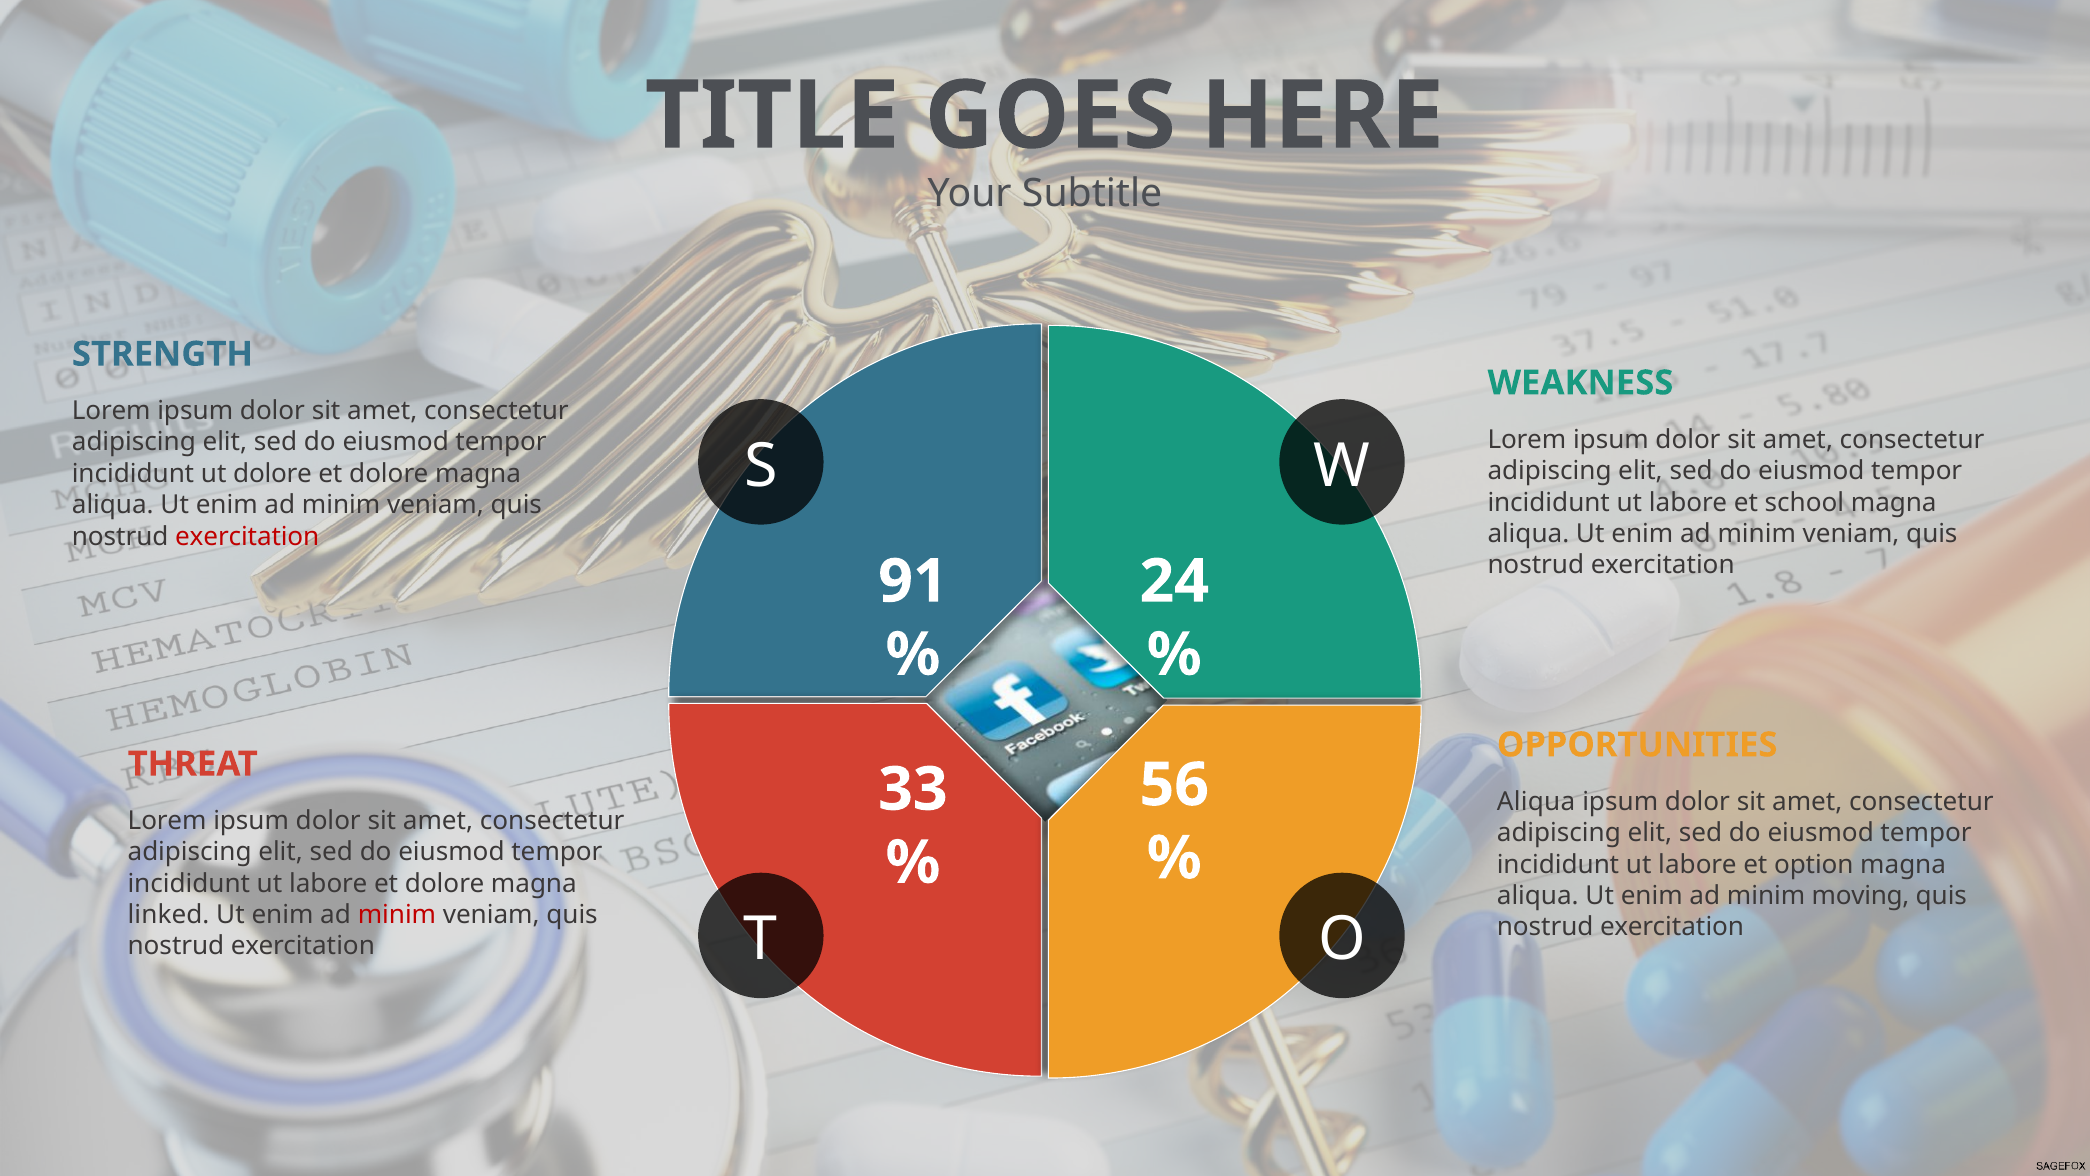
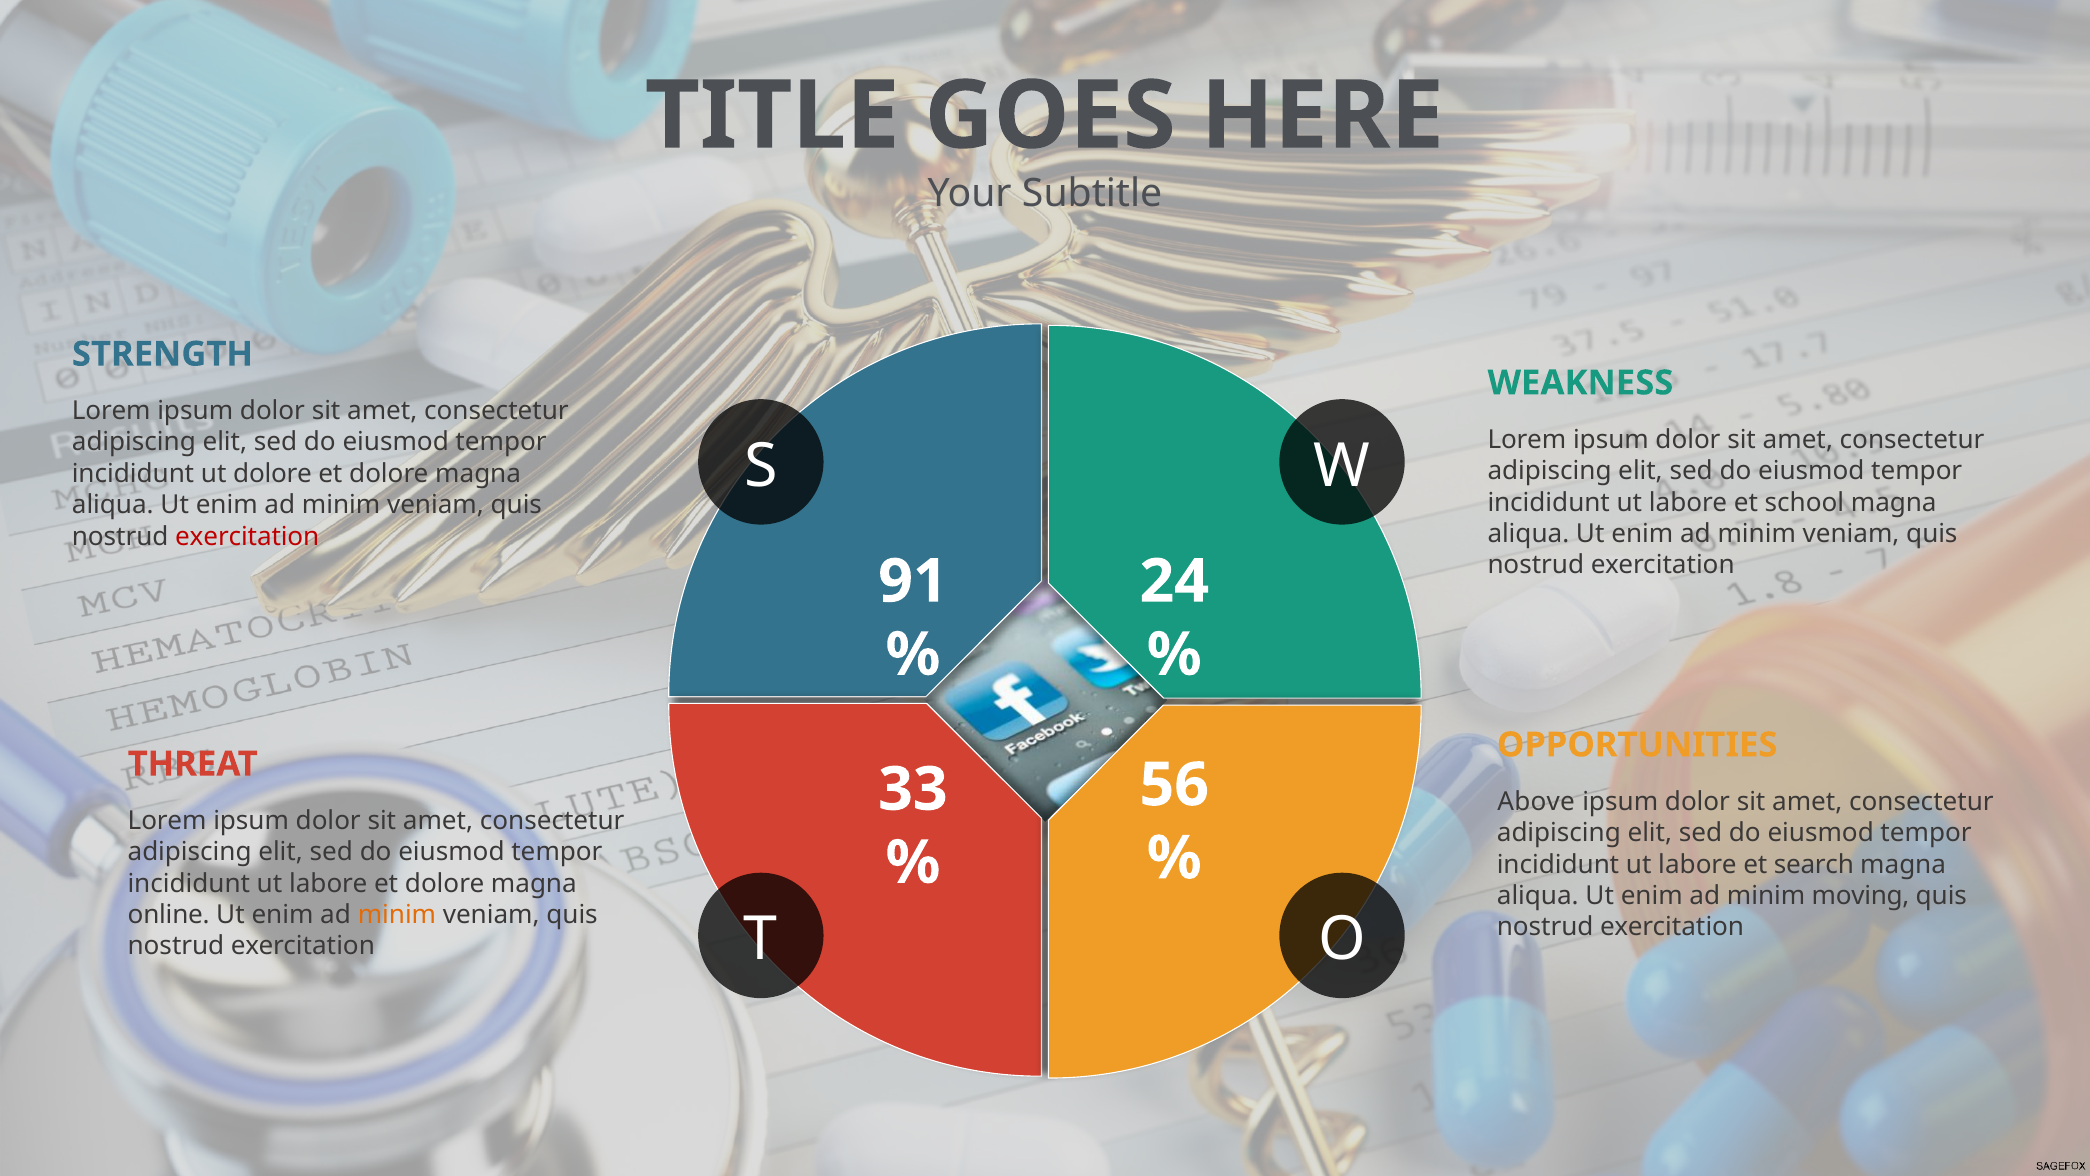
Aliqua at (1536, 801): Aliqua -> Above
option: option -> search
linked: linked -> online
minim at (397, 915) colour: red -> orange
